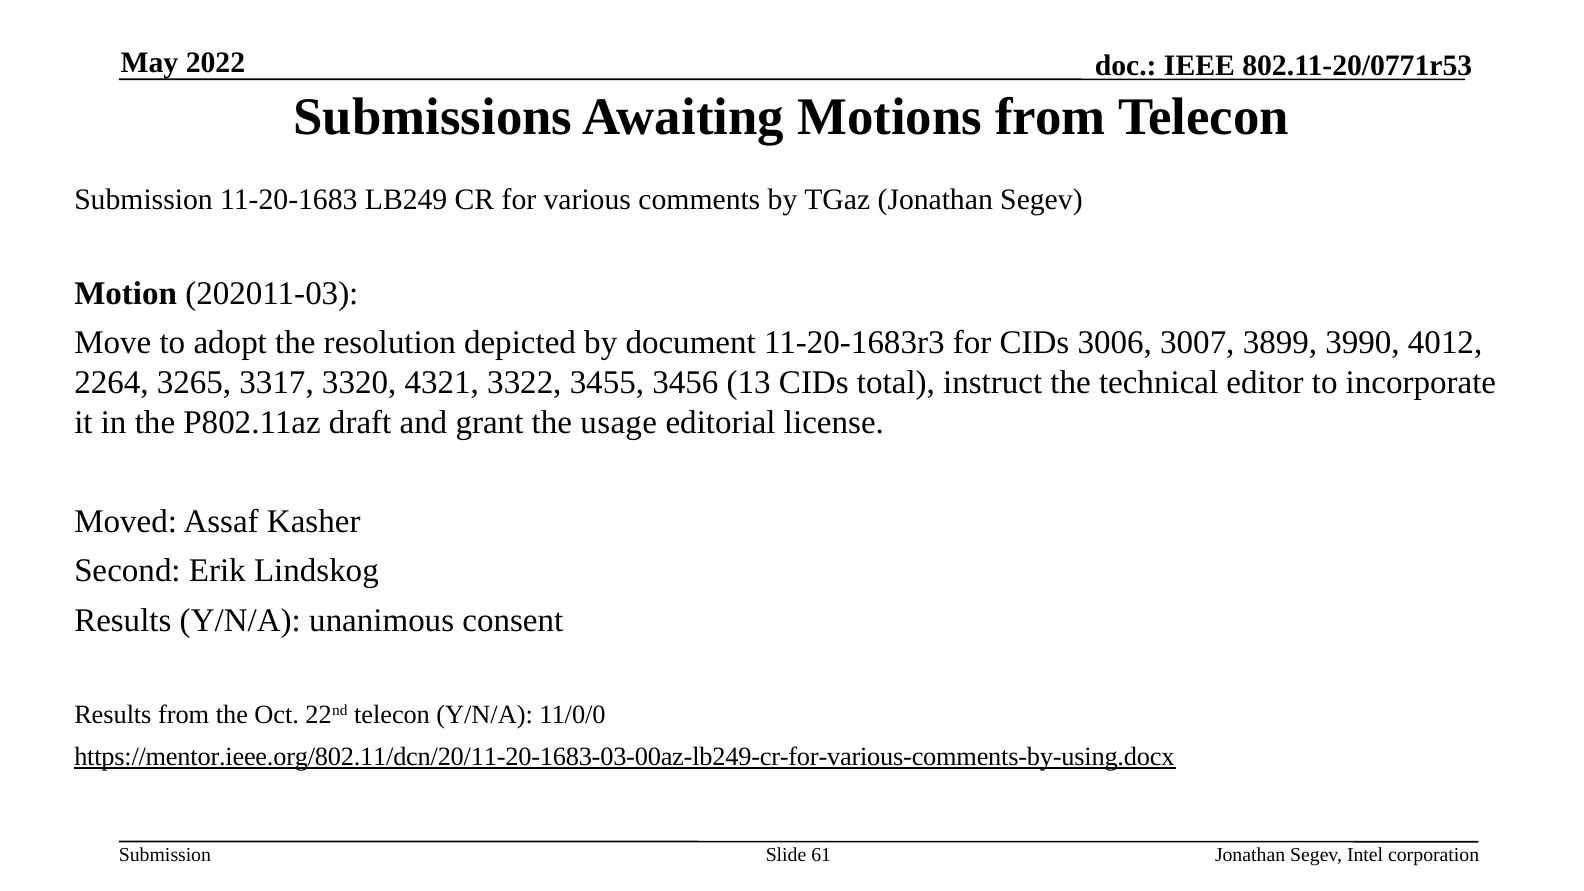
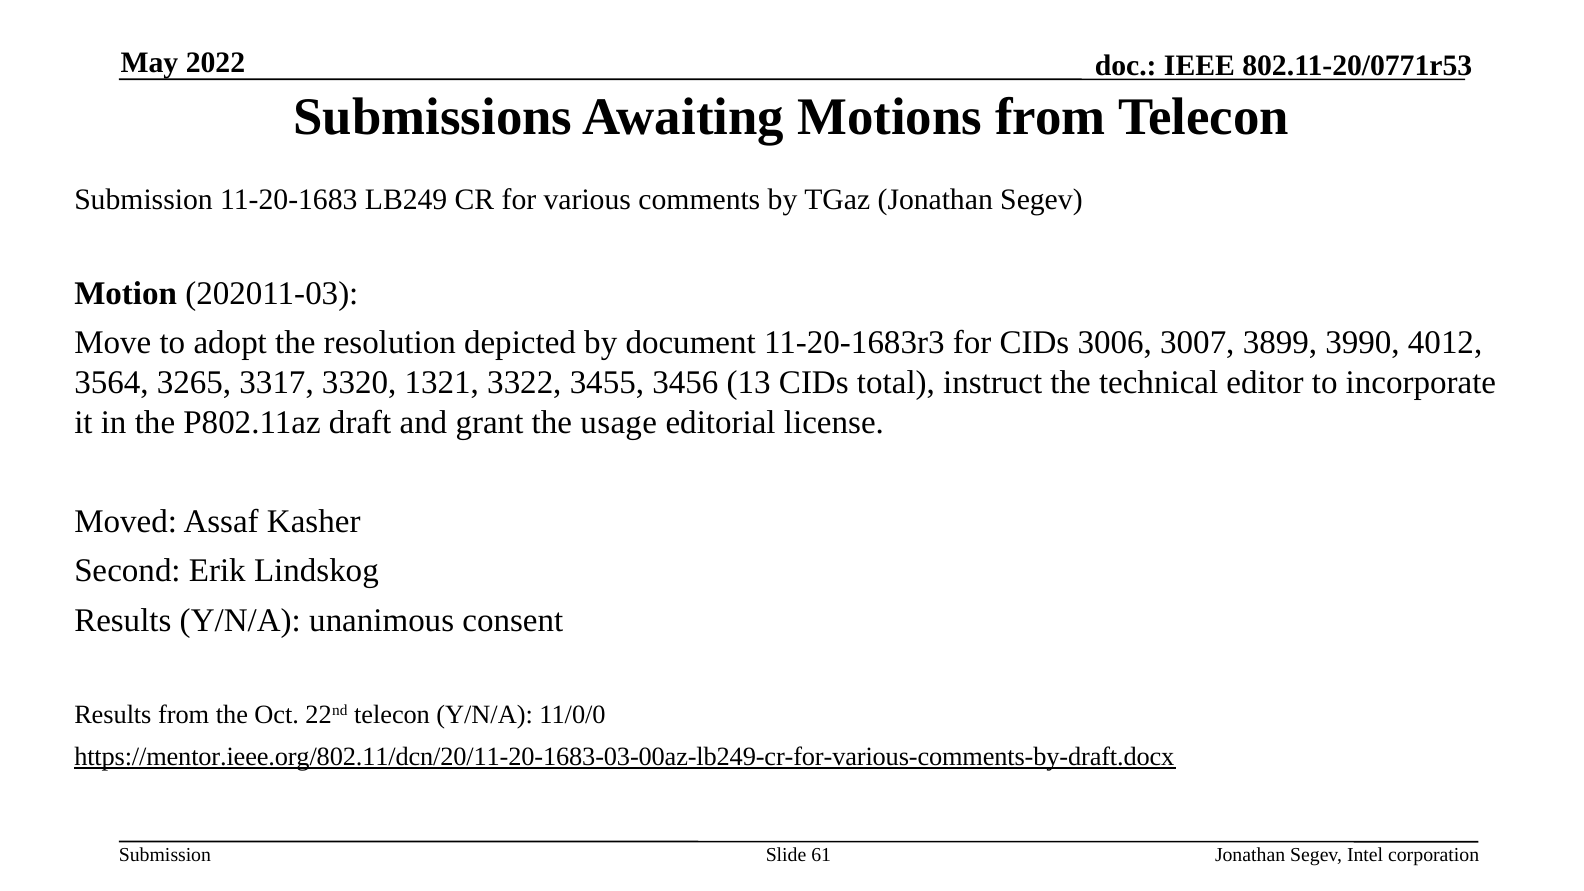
2264: 2264 -> 3564
4321: 4321 -> 1321
https://mentor.ieee.org/802.11/dcn/20/11-20-1683-03-00az-lb249-cr-for-various-comments-by-using.docx: https://mentor.ieee.org/802.11/dcn/20/11-20-1683-03-00az-lb249-cr-for-various-comments-by-using.docx -> https://mentor.ieee.org/802.11/dcn/20/11-20-1683-03-00az-lb249-cr-for-various-comments-by-draft.docx
